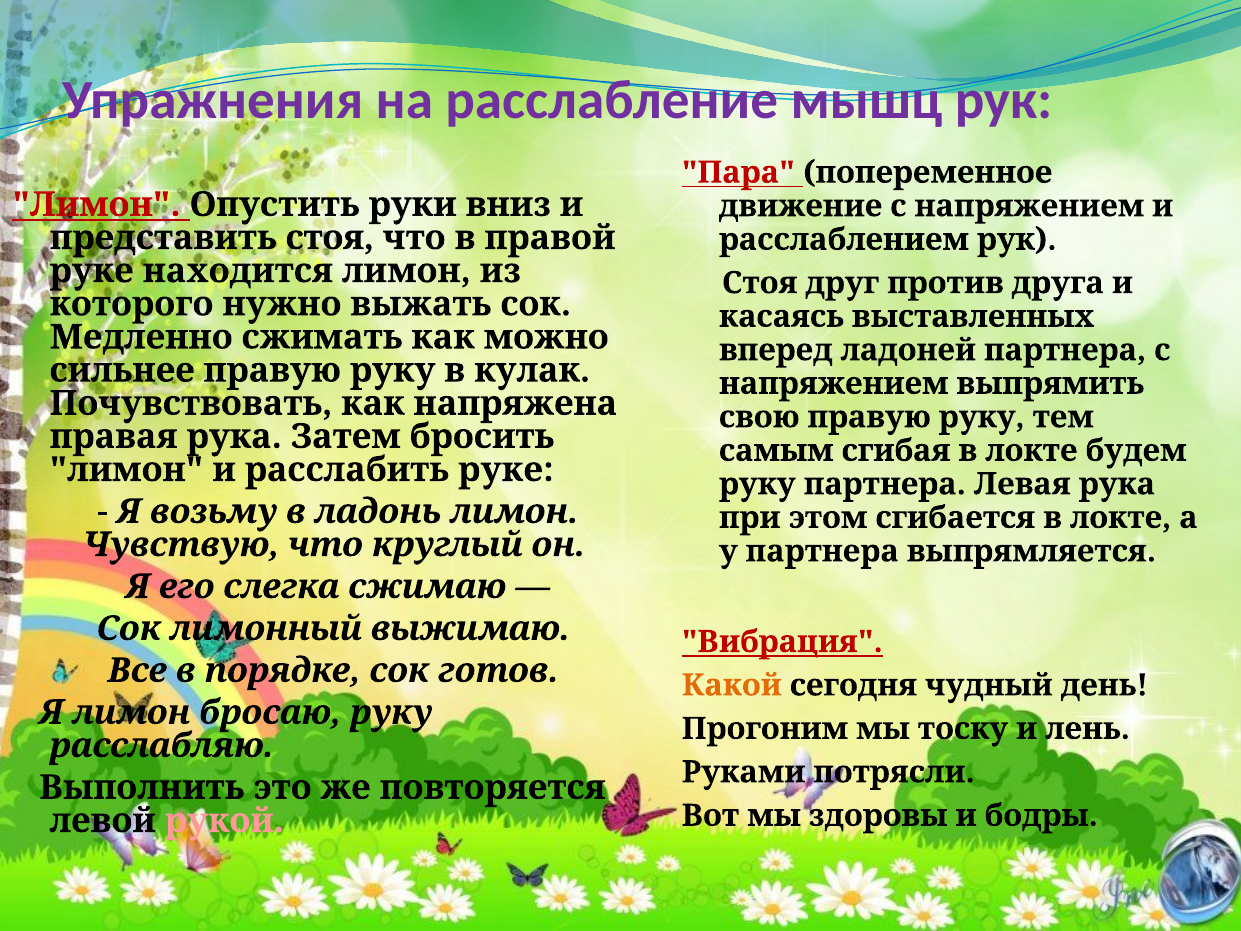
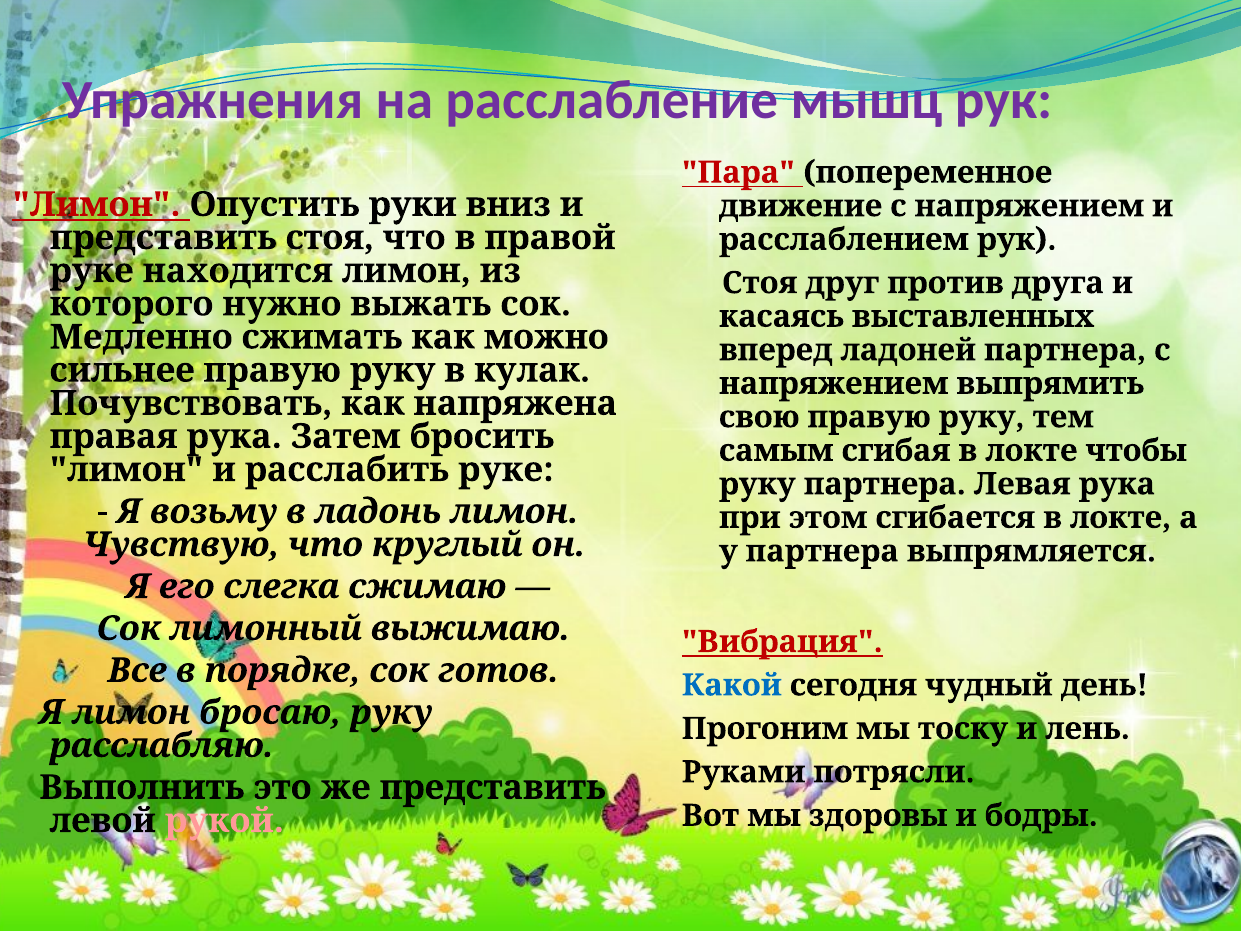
будем: будем -> чтобы
Какой colour: orange -> blue
же повторяется: повторяется -> представить
